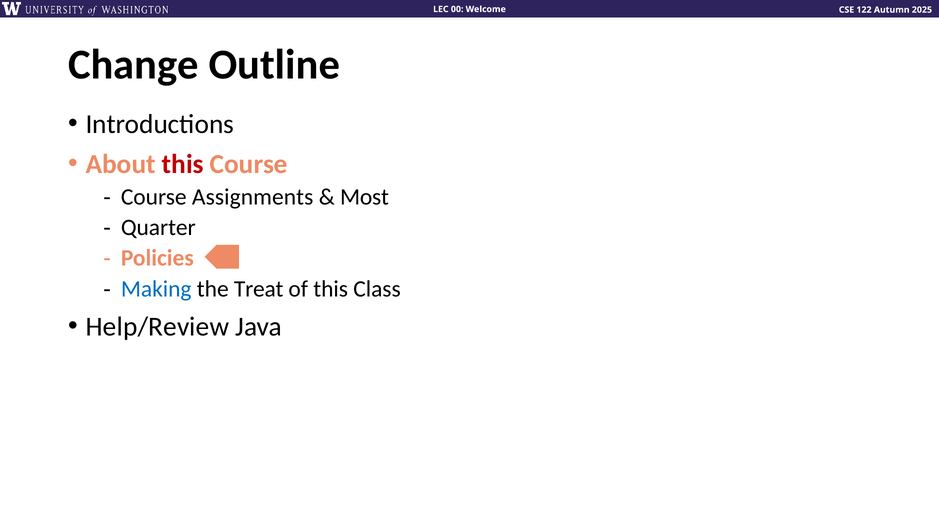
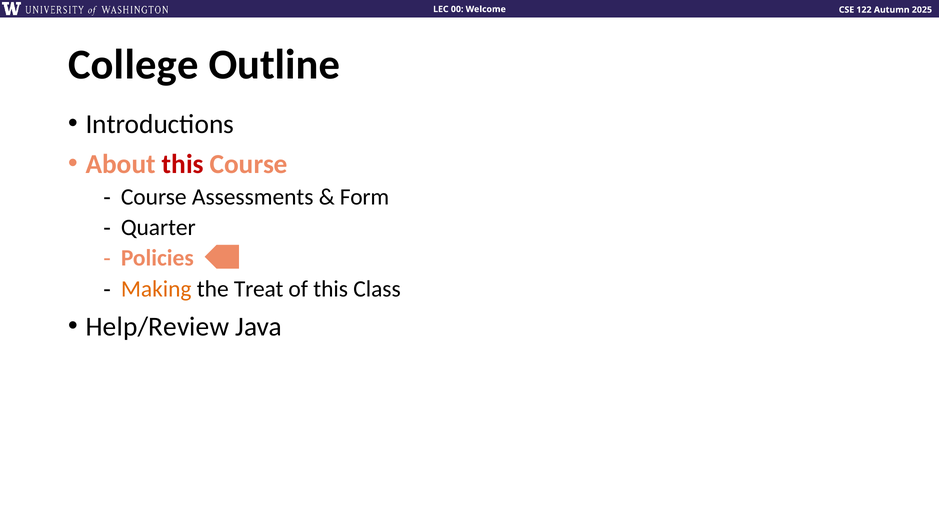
Change: Change -> College
Assignments: Assignments -> Assessments
Most: Most -> Form
Making colour: blue -> orange
